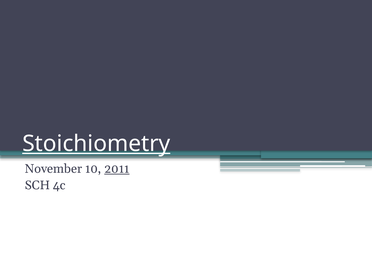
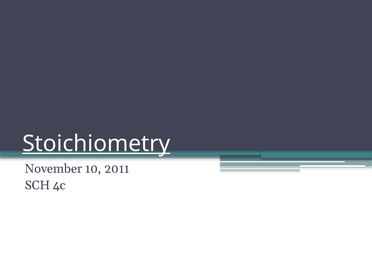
2011 underline: present -> none
